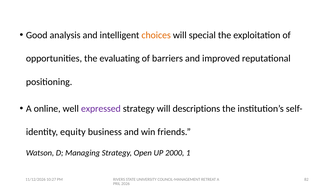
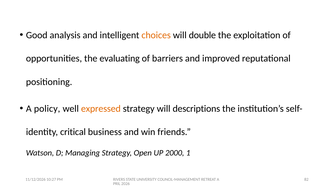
special: special -> double
online: online -> policy
expressed colour: purple -> orange
equity: equity -> critical
